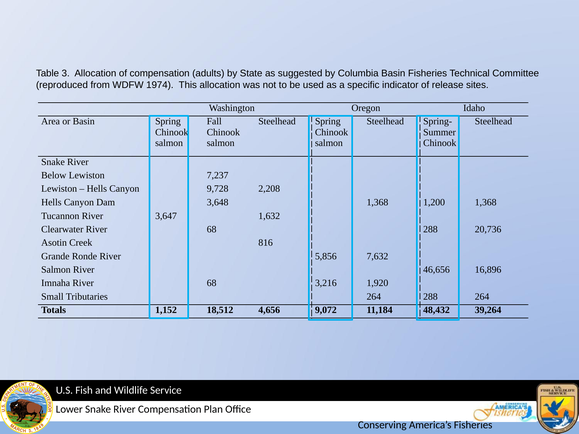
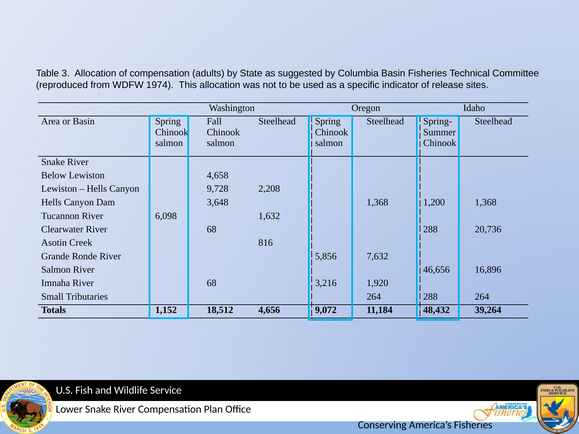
7,237: 7,237 -> 4,658
3,647: 3,647 -> 6,098
